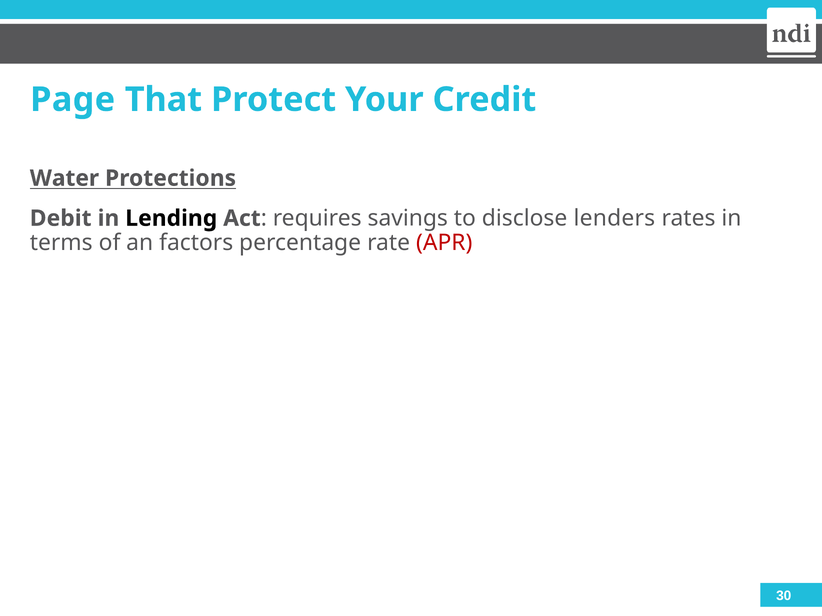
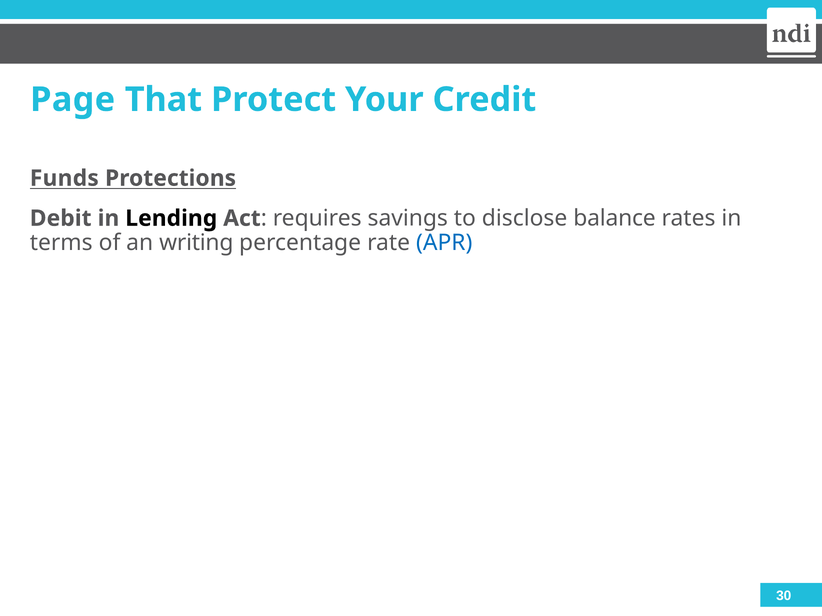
Water: Water -> Funds
lenders: lenders -> balance
factors: factors -> writing
APR colour: red -> blue
